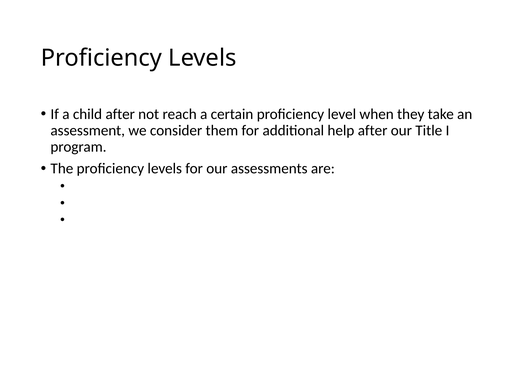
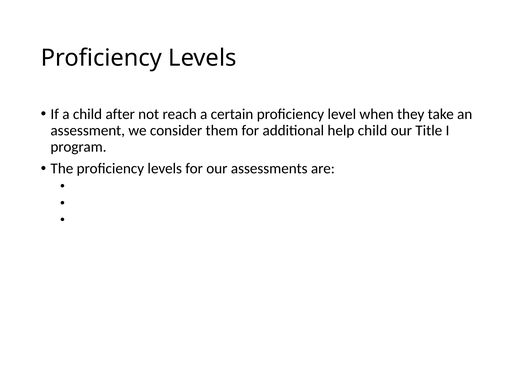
help after: after -> child
